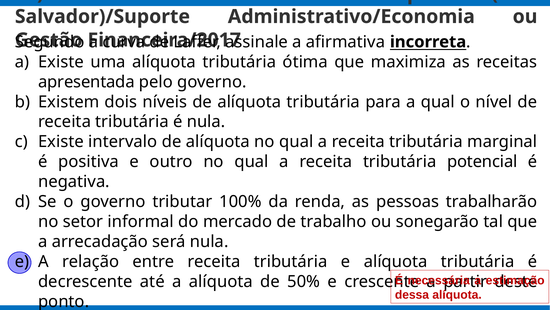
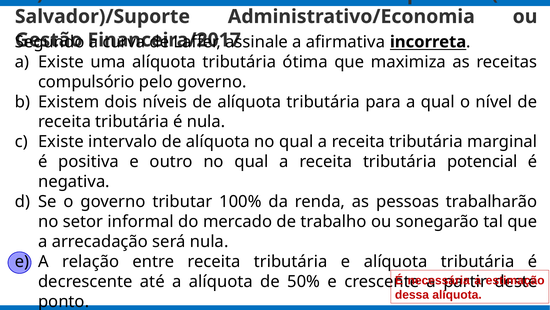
apresentada: apresentada -> compulsório
